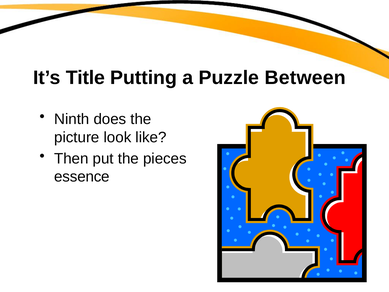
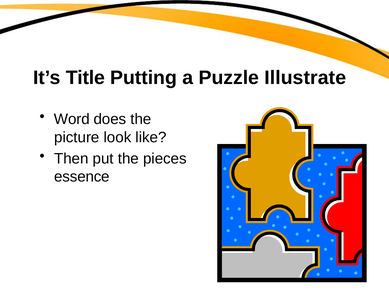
Between: Between -> Illustrate
Ninth: Ninth -> Word
